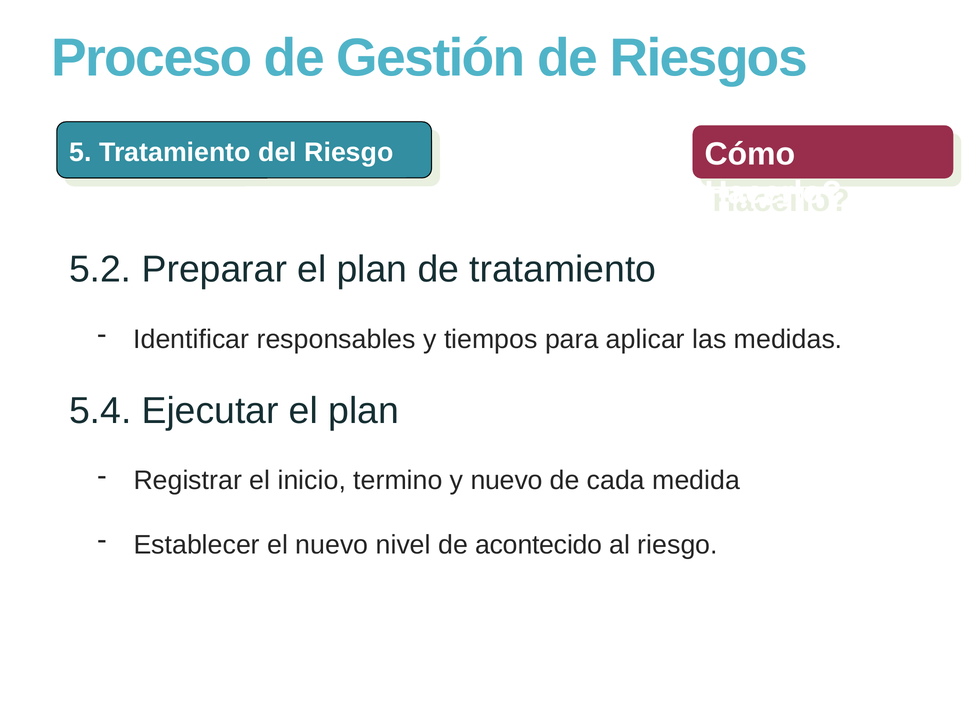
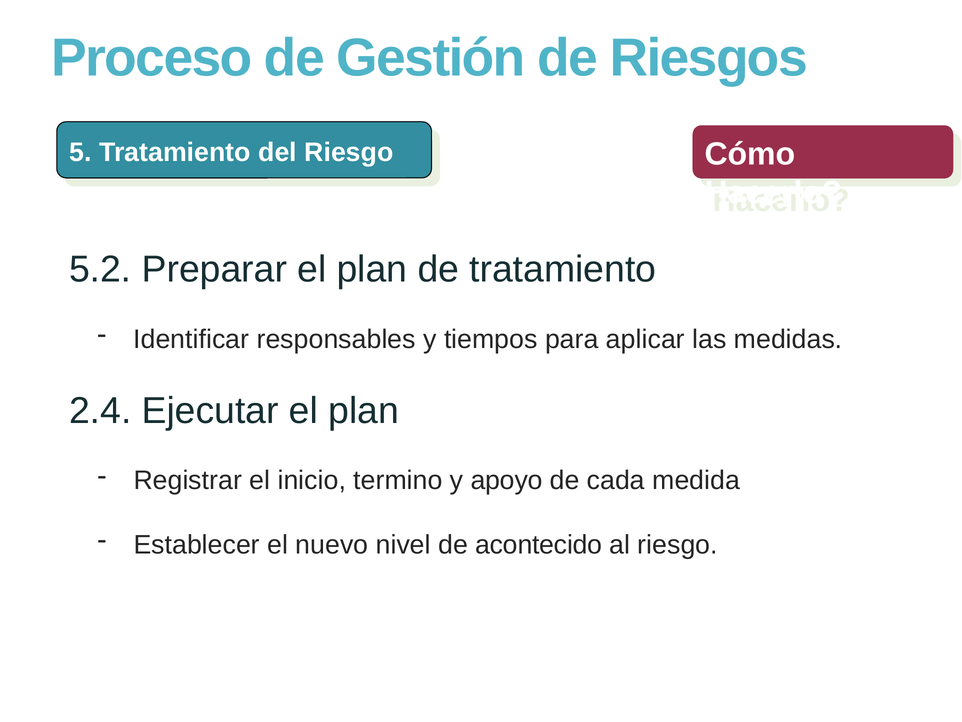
5.4: 5.4 -> 2.4
y nuevo: nuevo -> apoyo
